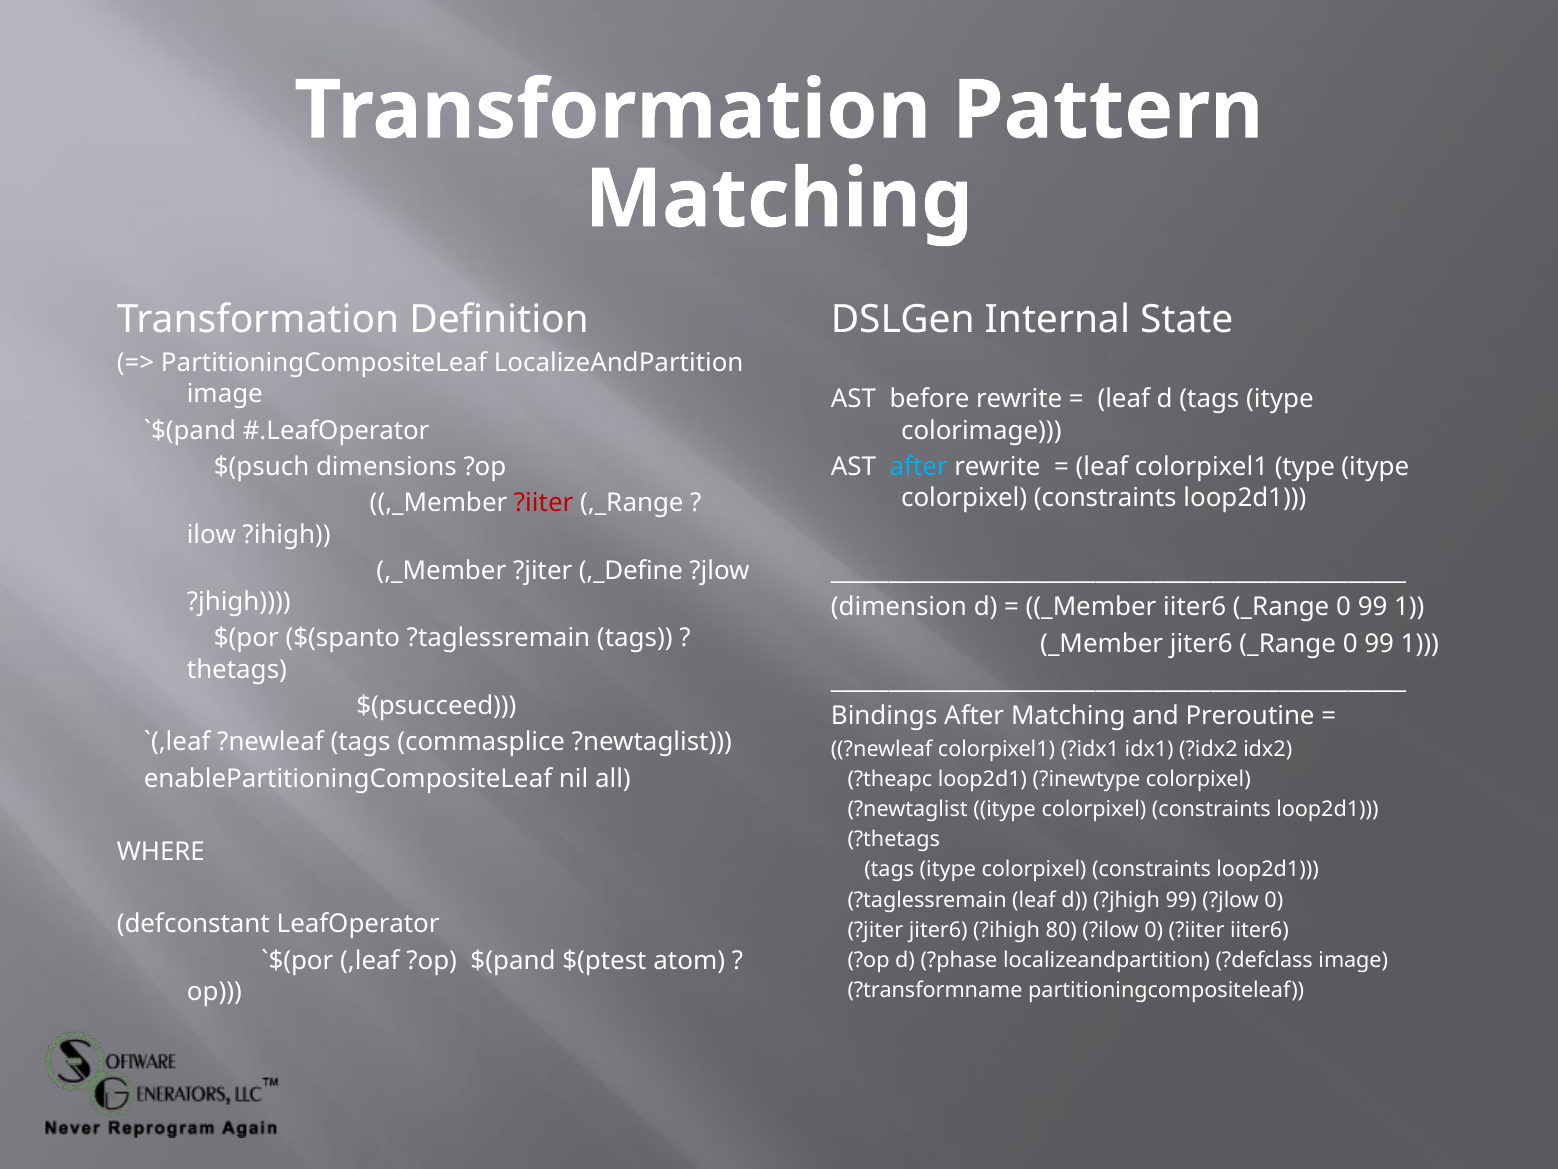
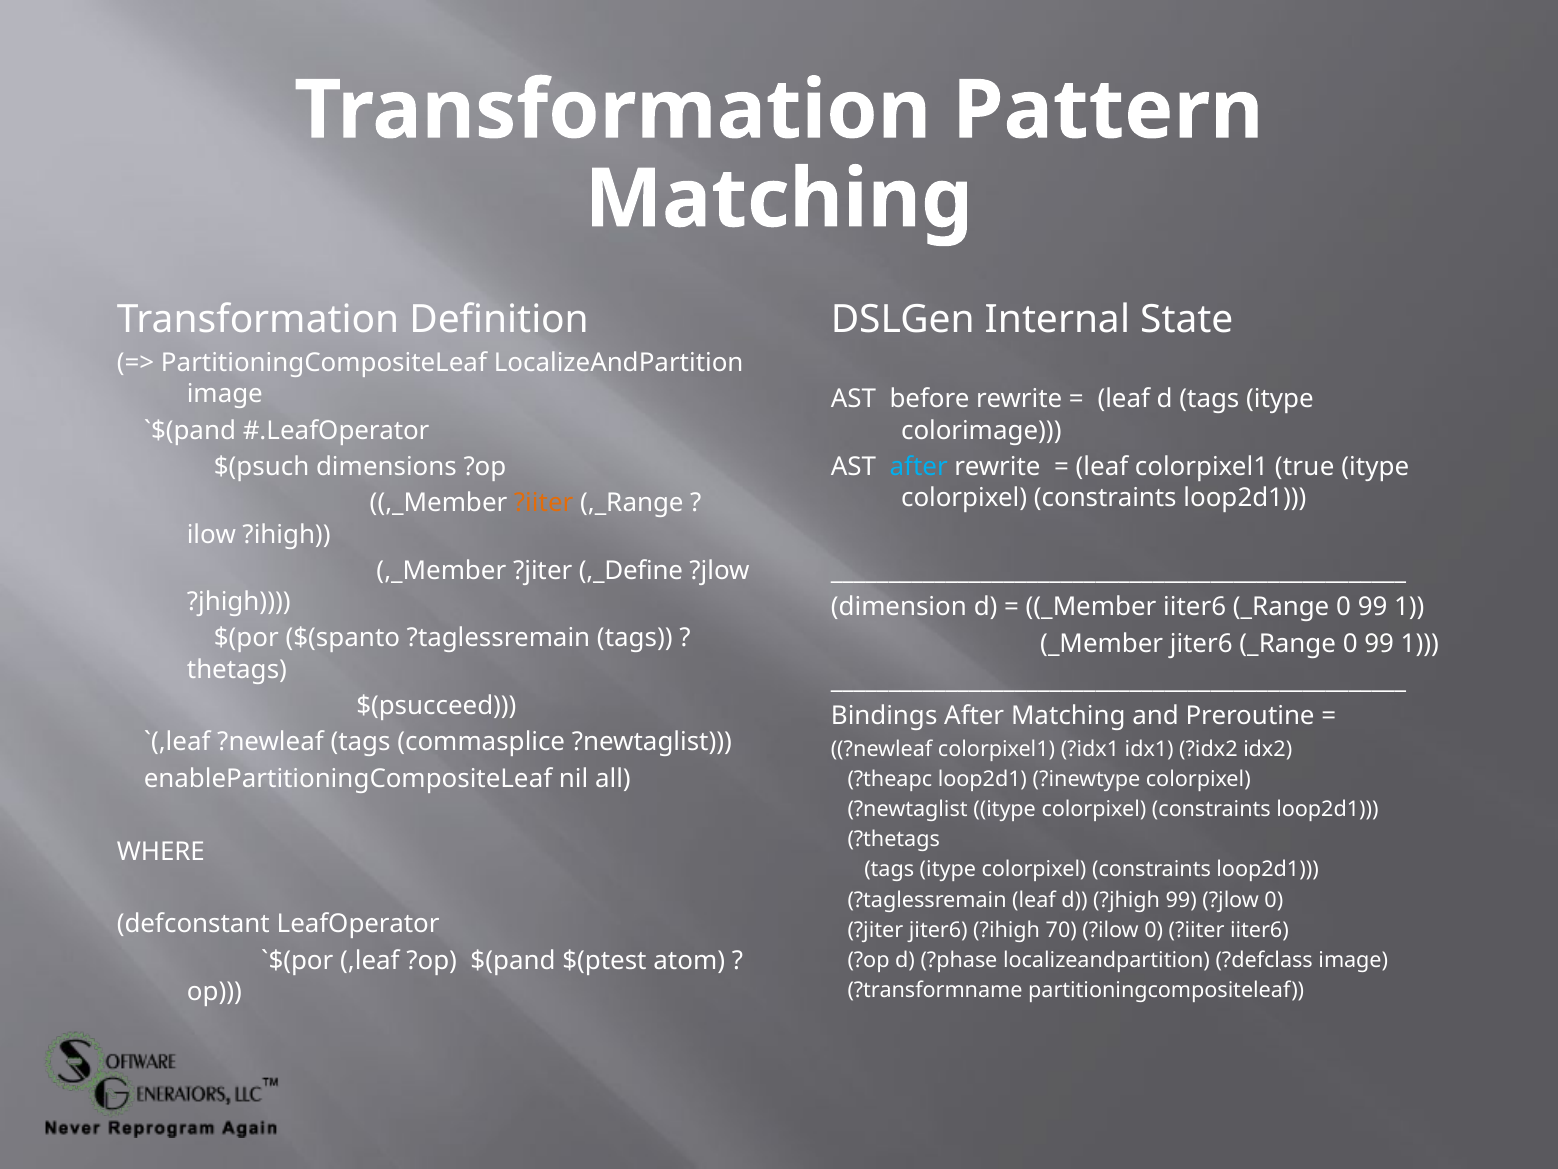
type: type -> true
?iiter at (544, 503) colour: red -> orange
80: 80 -> 70
